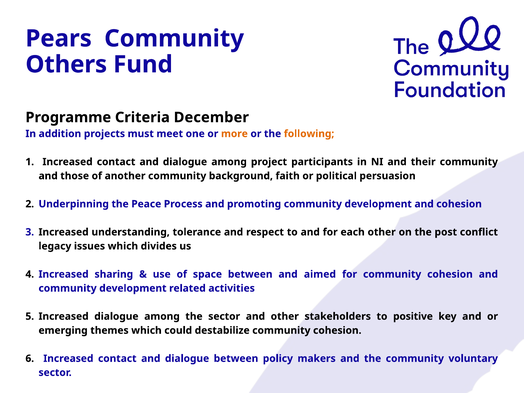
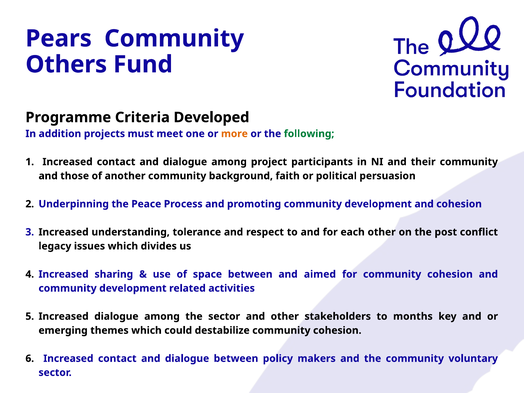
December: December -> Developed
following colour: orange -> green
positive: positive -> months
